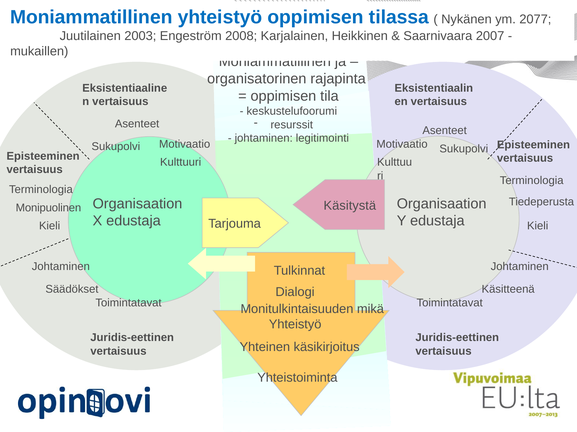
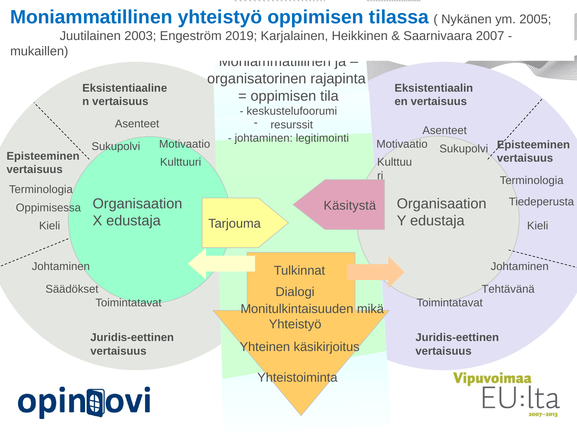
2077: 2077 -> 2005
2008: 2008 -> 2019
Monipuolinen: Monipuolinen -> Oppimisessa
Käsitteenä: Käsitteenä -> Tehtävänä
